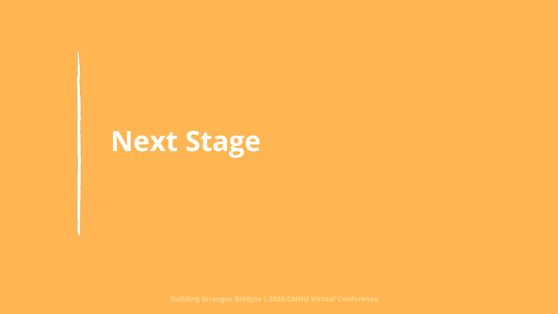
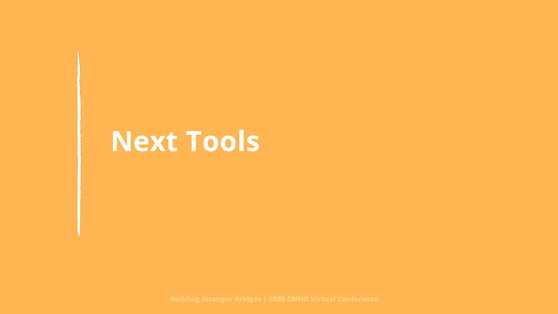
Stage: Stage -> Tools
